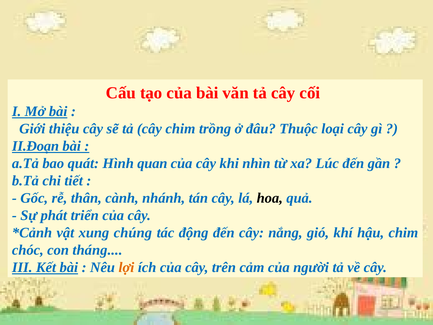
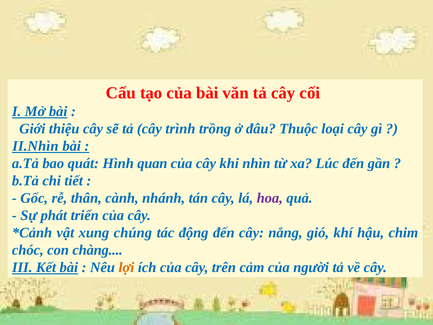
cây chim: chim -> trình
II.Đoạn: II.Đoạn -> II.Nhìn
hoa colour: black -> purple
tháng: tháng -> chàng
